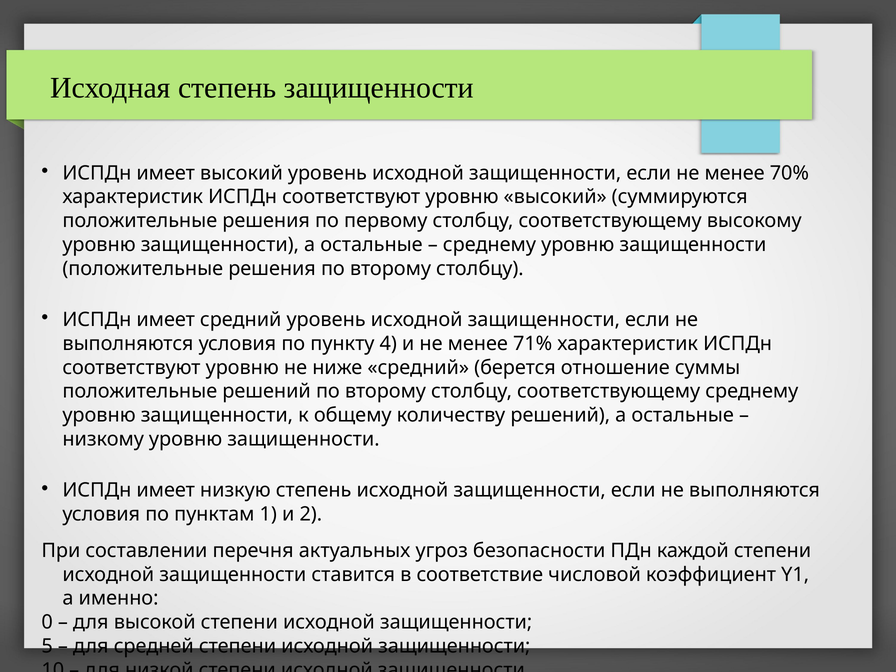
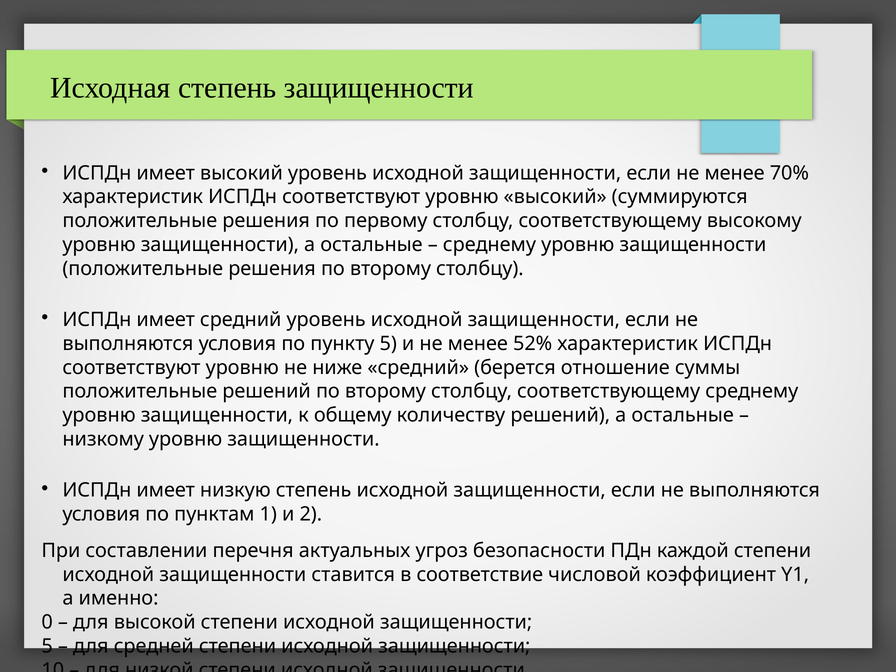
пункту 4: 4 -> 5
71%: 71% -> 52%
